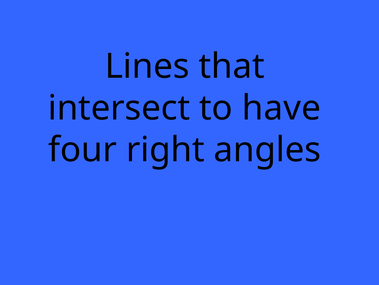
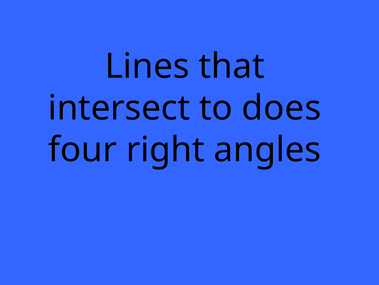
have: have -> does
